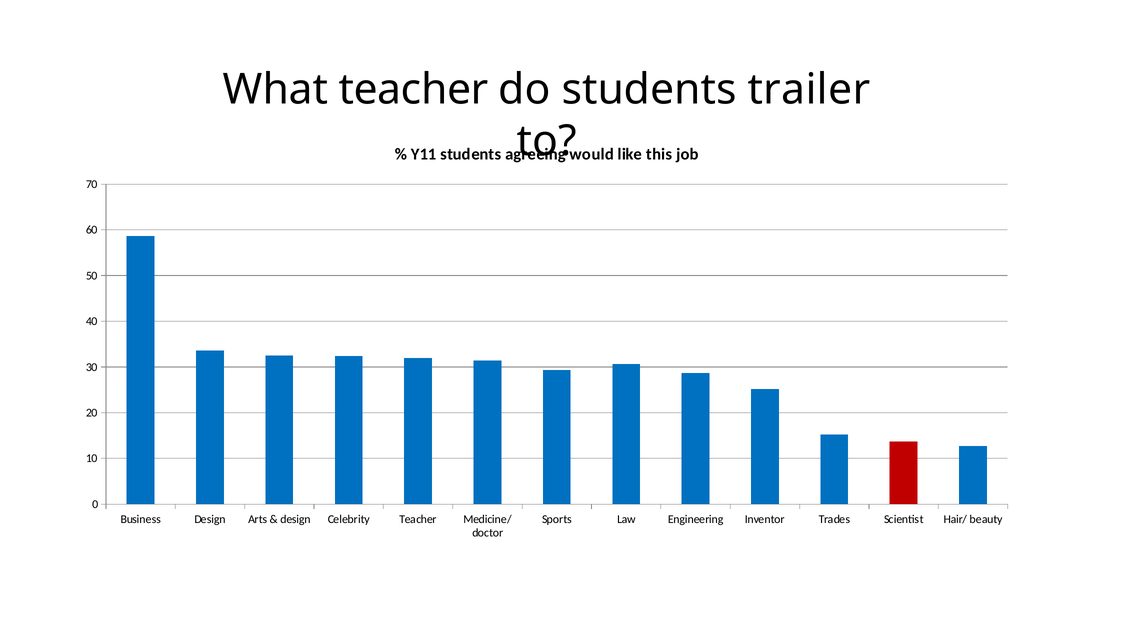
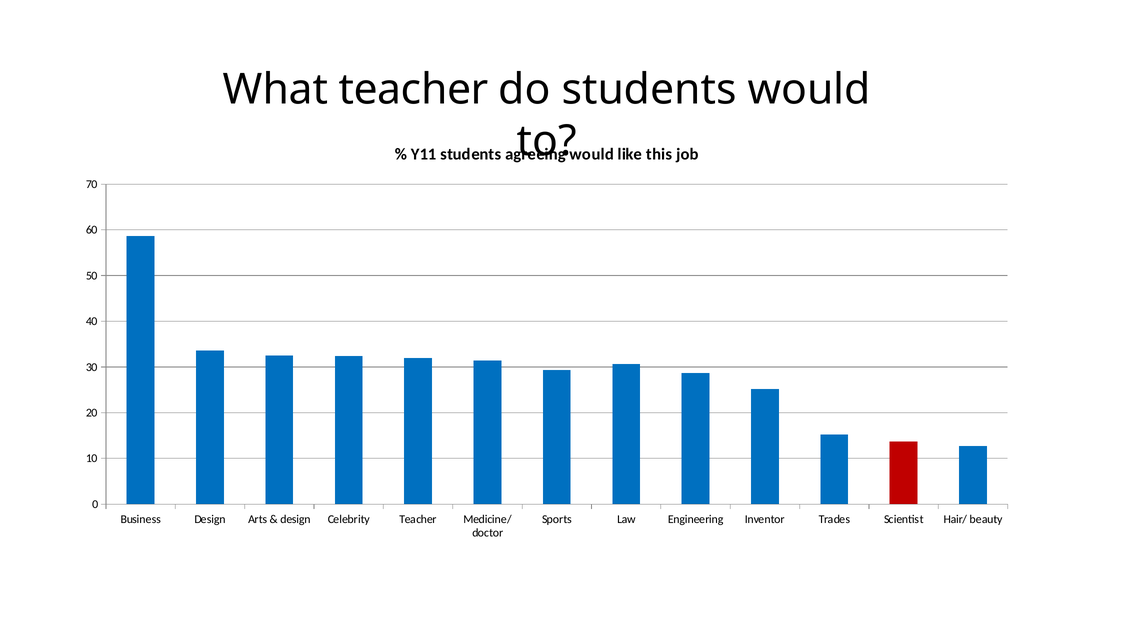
students trailer: trailer -> would
